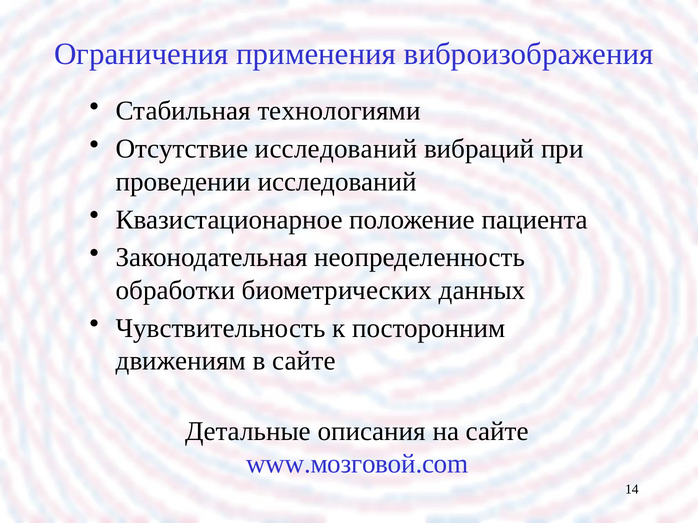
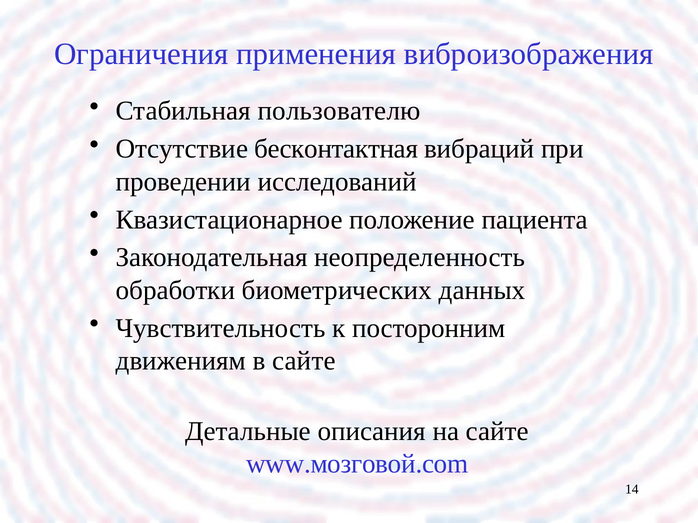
технологиями: технологиями -> пользователю
Отсутствие исследований: исследований -> бесконтактная
